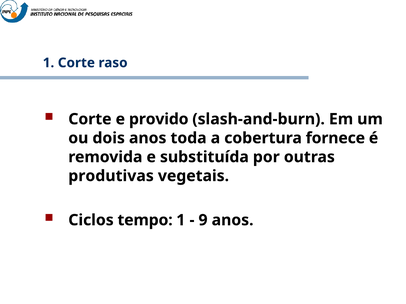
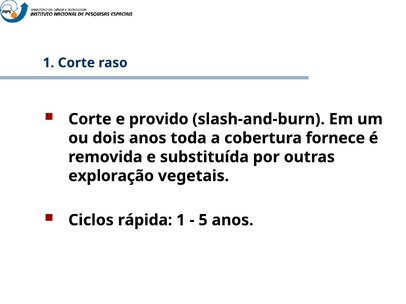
produtivas: produtivas -> exploração
tempo: tempo -> rápida
9: 9 -> 5
